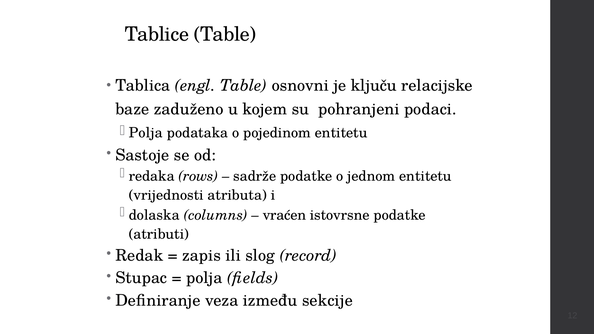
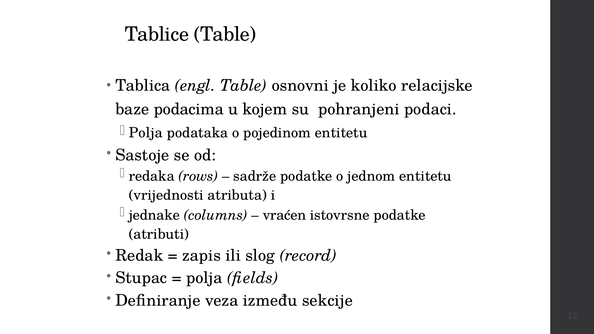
ključu: ključu -> koliko
zaduženo: zaduženo -> podacima
dolaska: dolaska -> jednake
